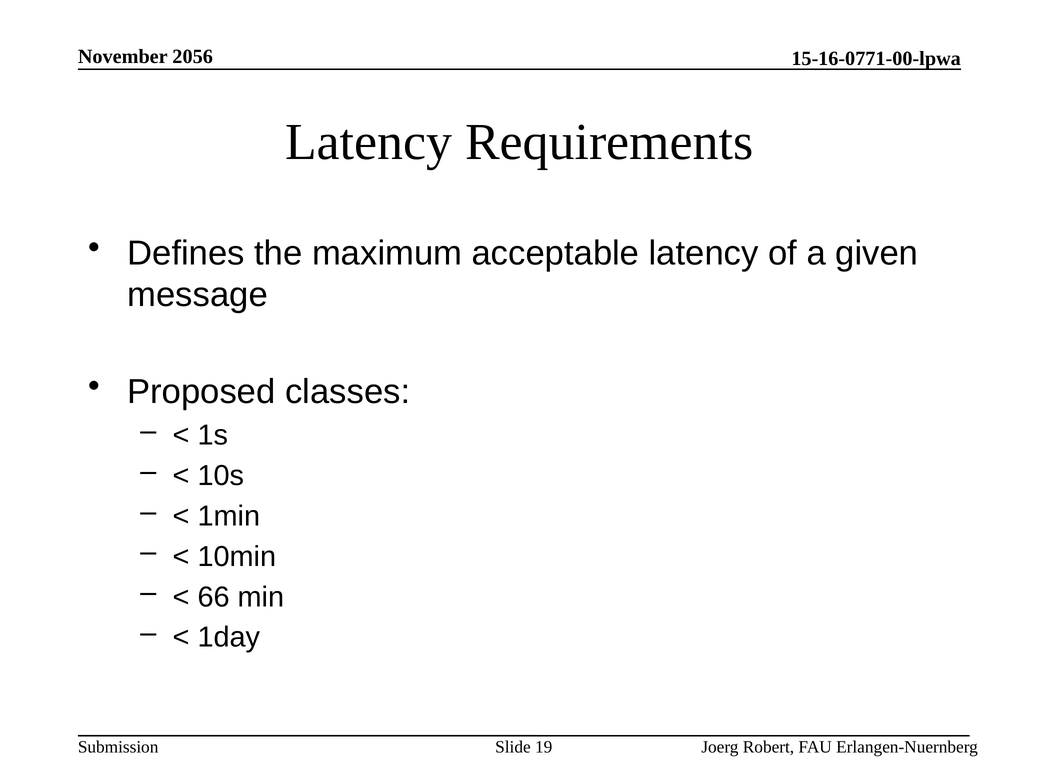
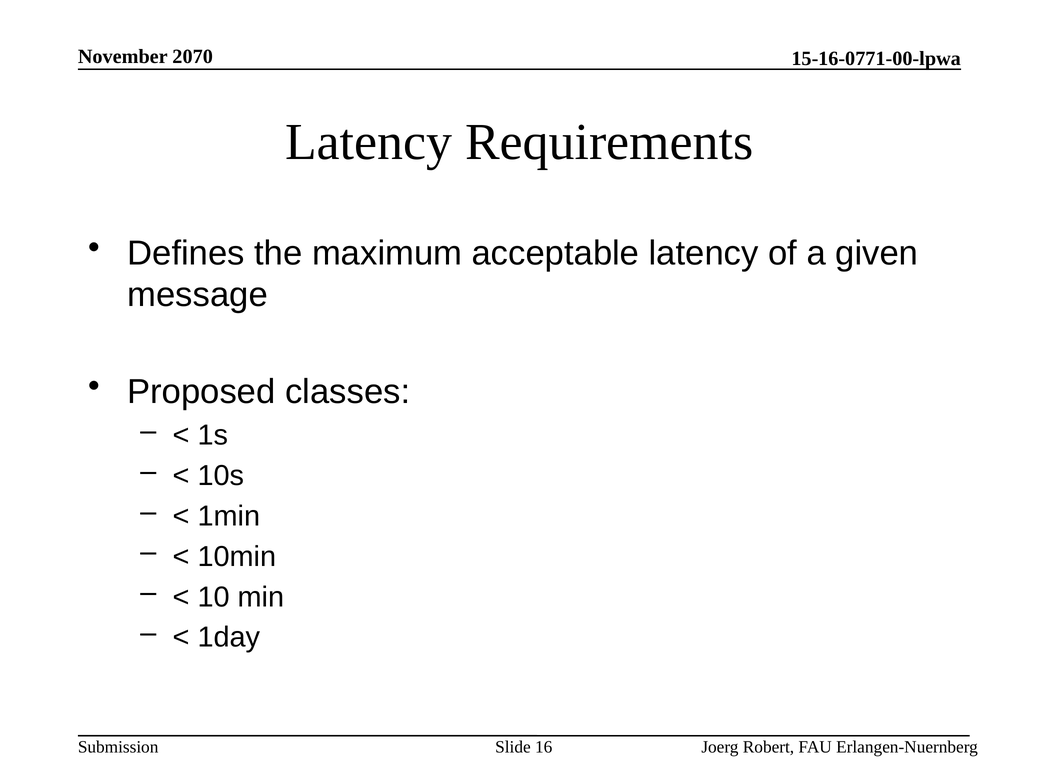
2056: 2056 -> 2070
66: 66 -> 10
19: 19 -> 16
